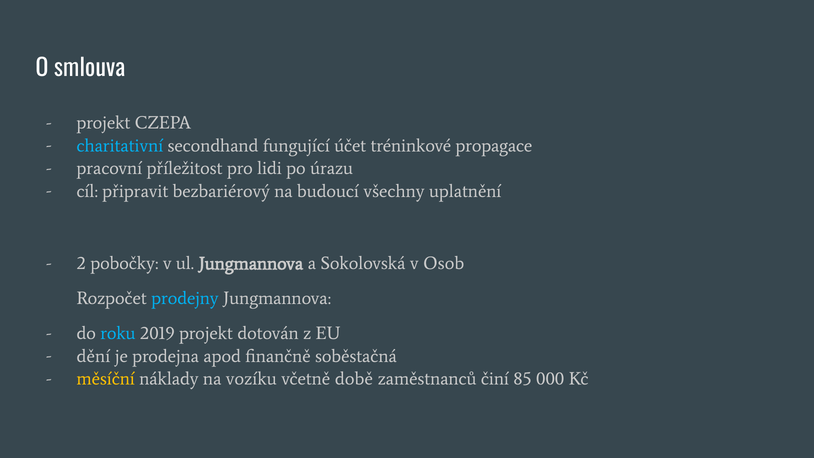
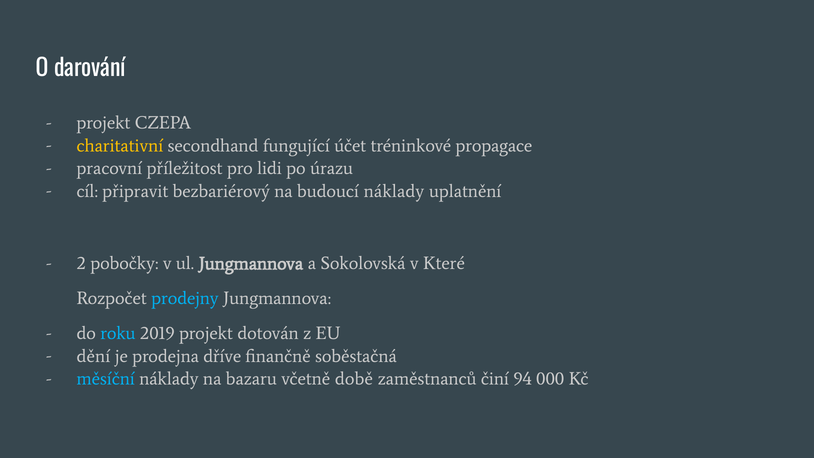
smlouva: smlouva -> darování
charitativní colour: light blue -> yellow
budoucí všechny: všechny -> náklady
Osob: Osob -> Které
apod: apod -> dříve
měsíční colour: yellow -> light blue
vozíku: vozíku -> bazaru
85: 85 -> 94
